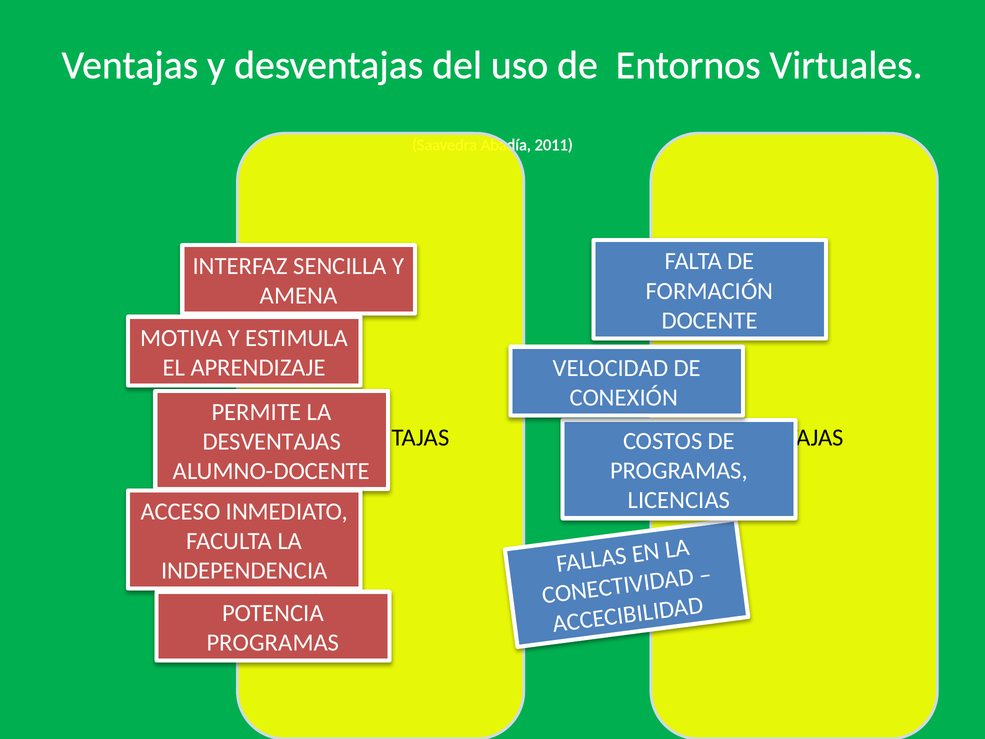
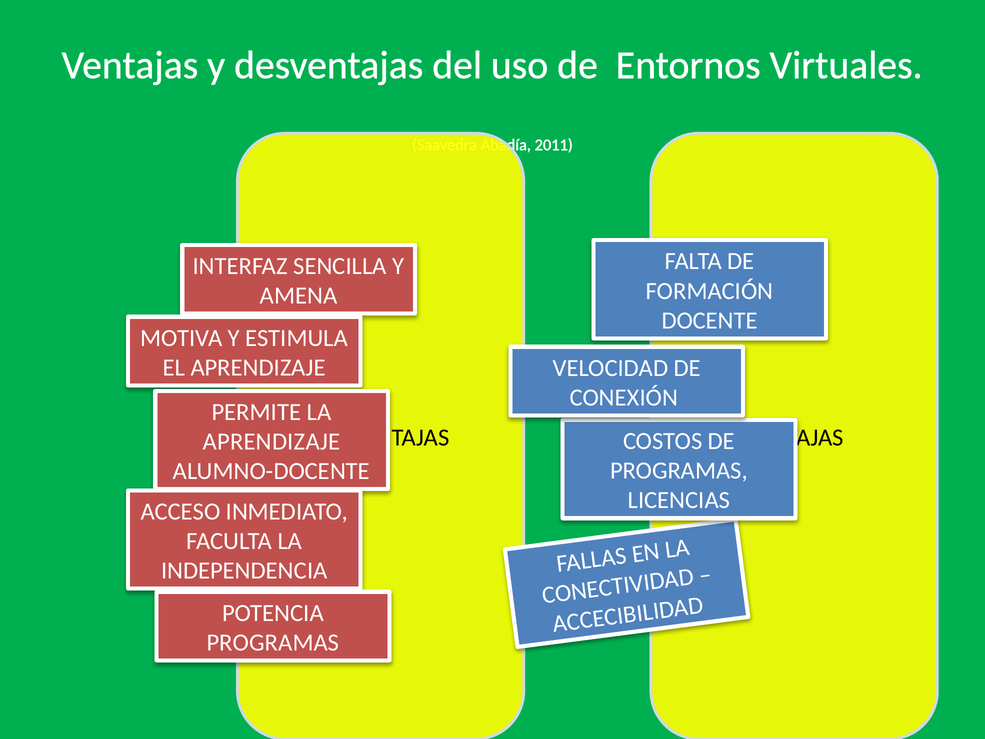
DESVENTAJAS at (272, 442): DESVENTAJAS -> APRENDIZAJE
